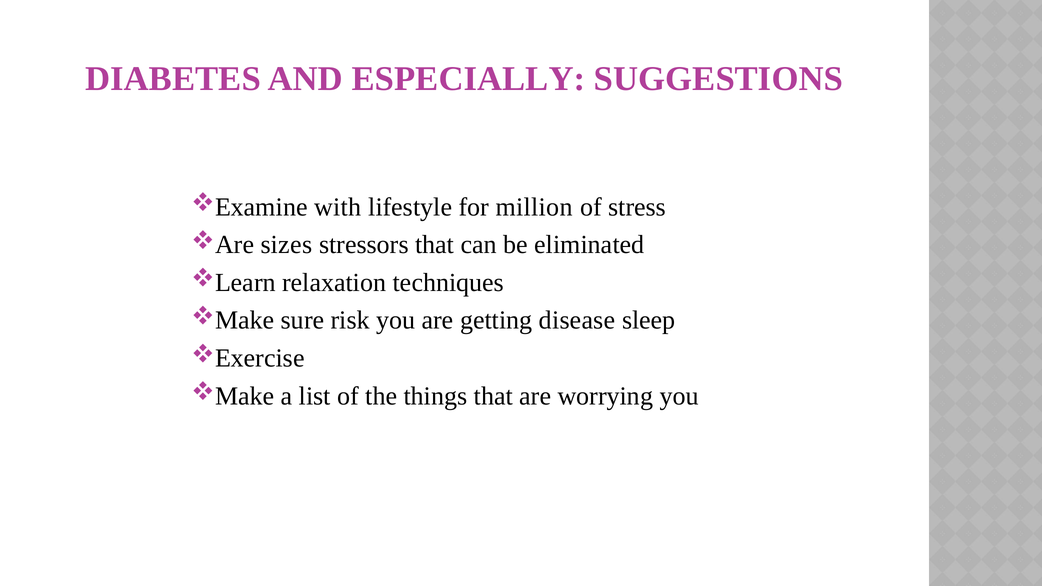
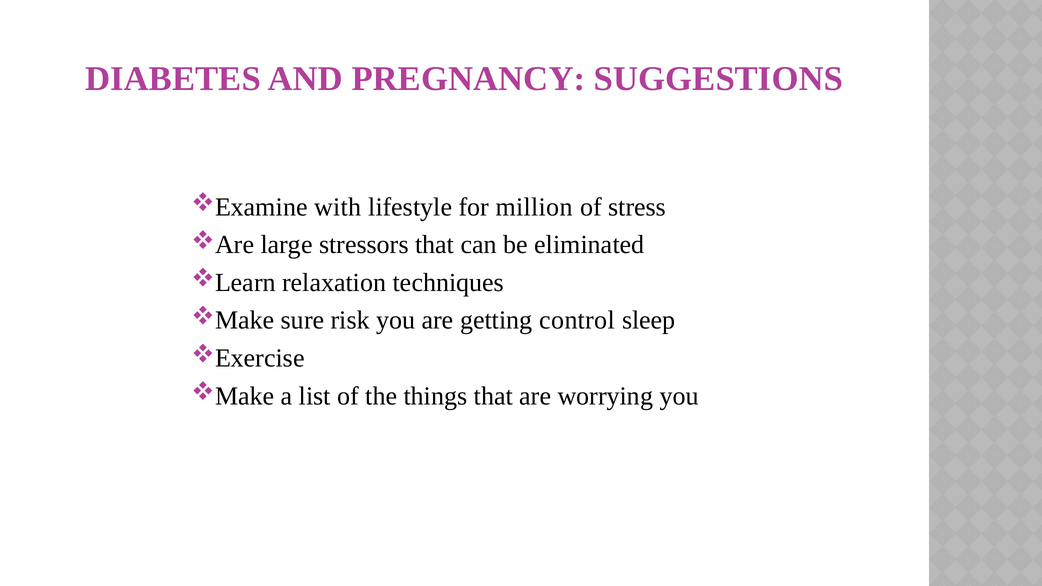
ESPECIALLY: ESPECIALLY -> PREGNANCY
sizes: sizes -> large
disease: disease -> control
